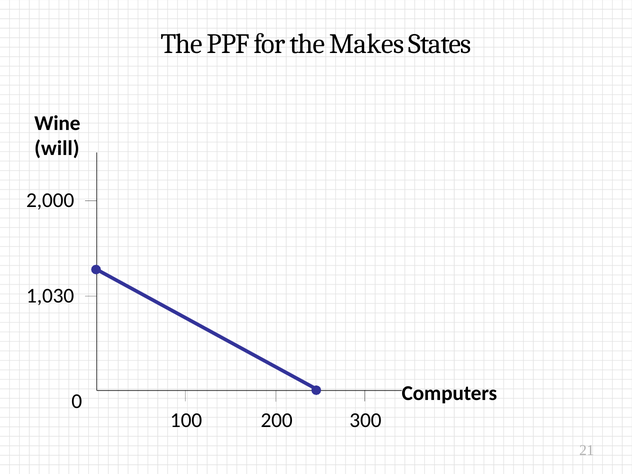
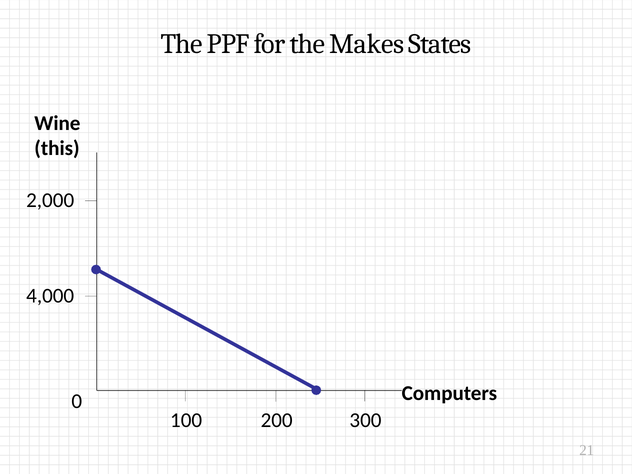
will: will -> this
1,030: 1,030 -> 4,000
